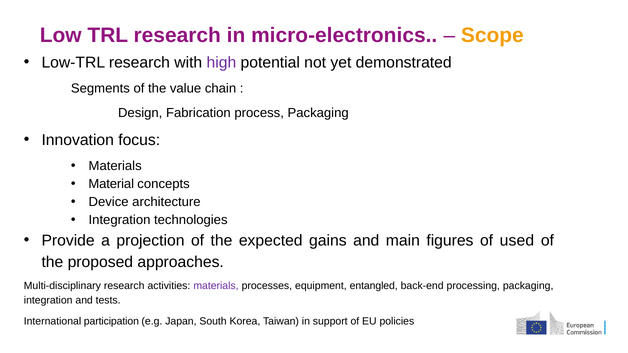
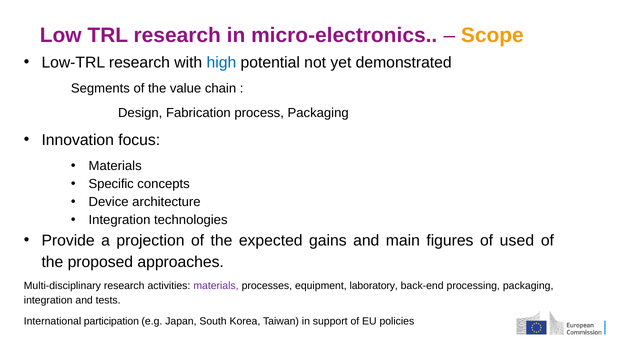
high colour: purple -> blue
Material: Material -> Specific
entangled: entangled -> laboratory
